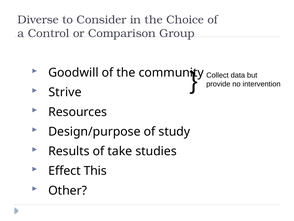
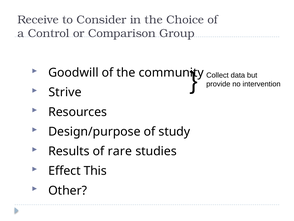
Diverse: Diverse -> Receive
take: take -> rare
